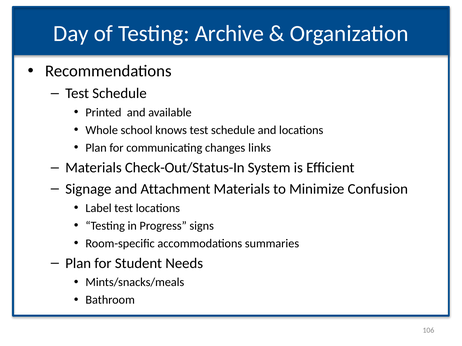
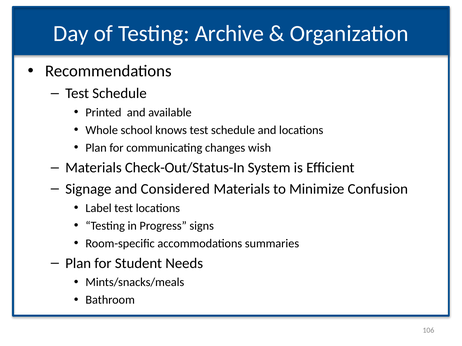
links: links -> wish
Attachment: Attachment -> Considered
